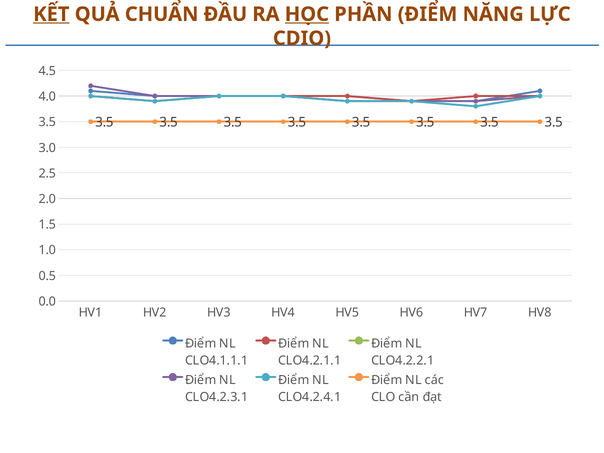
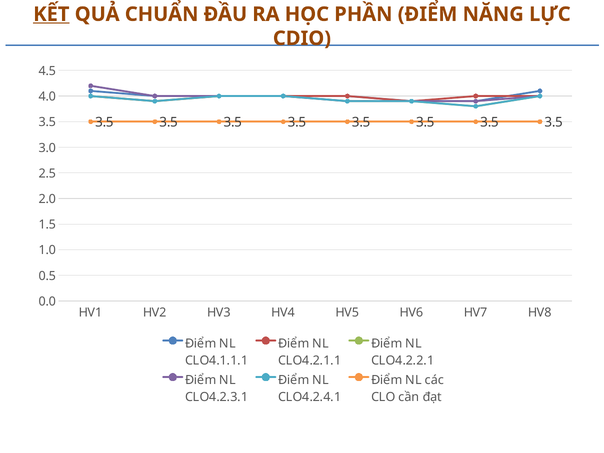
HỌC underline: present -> none
